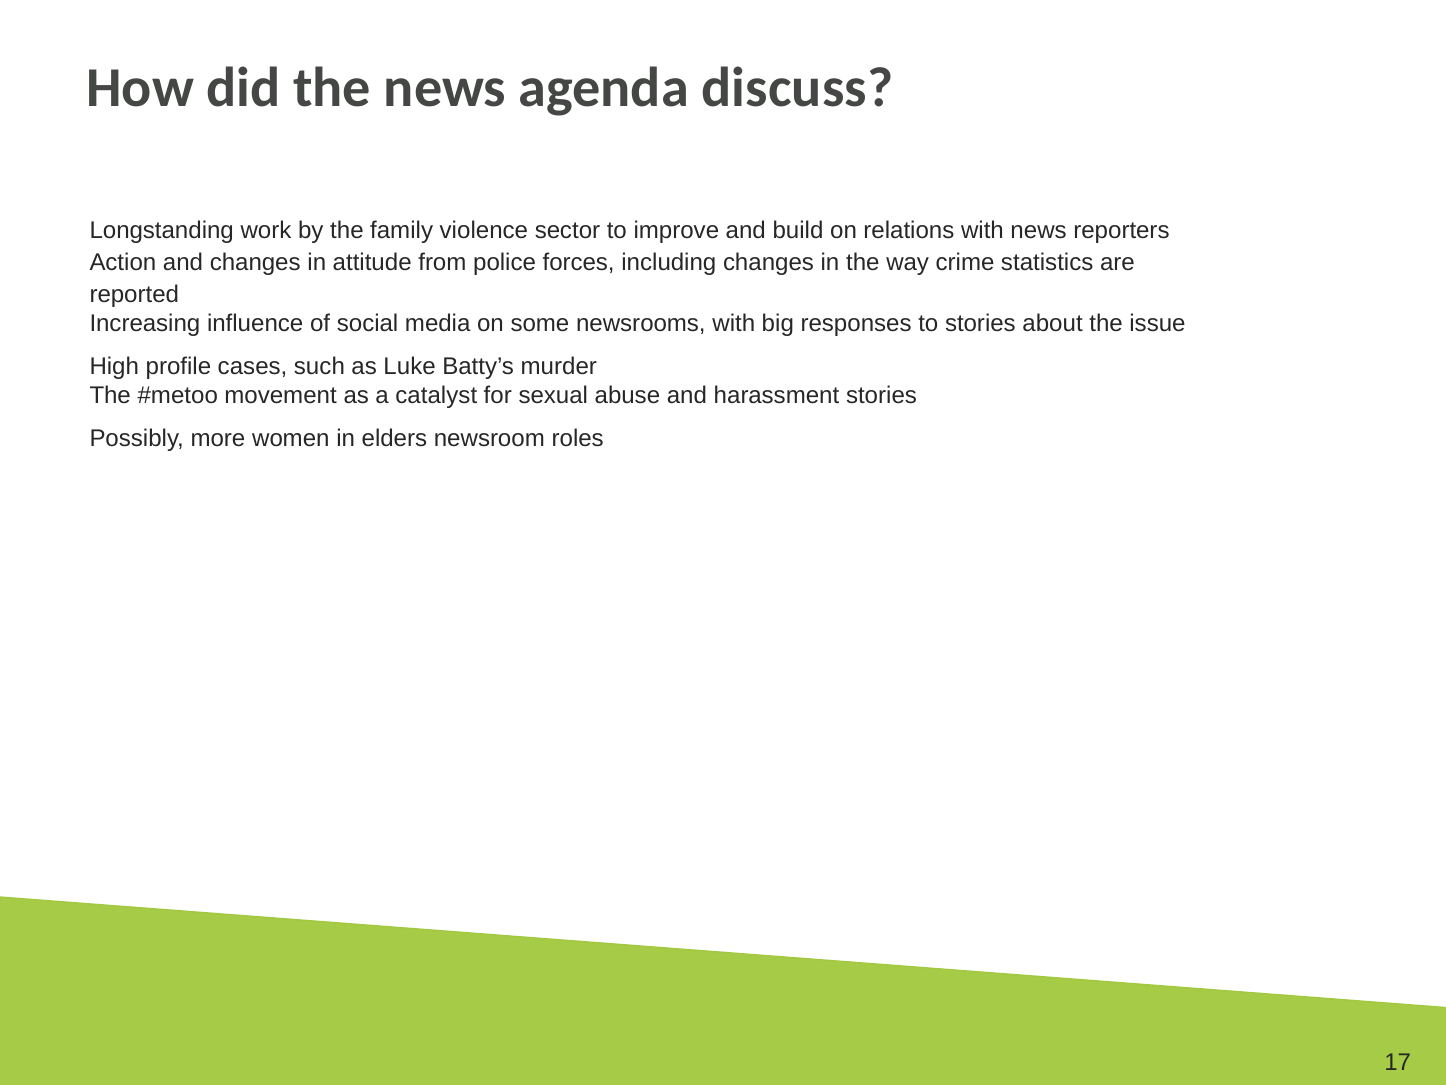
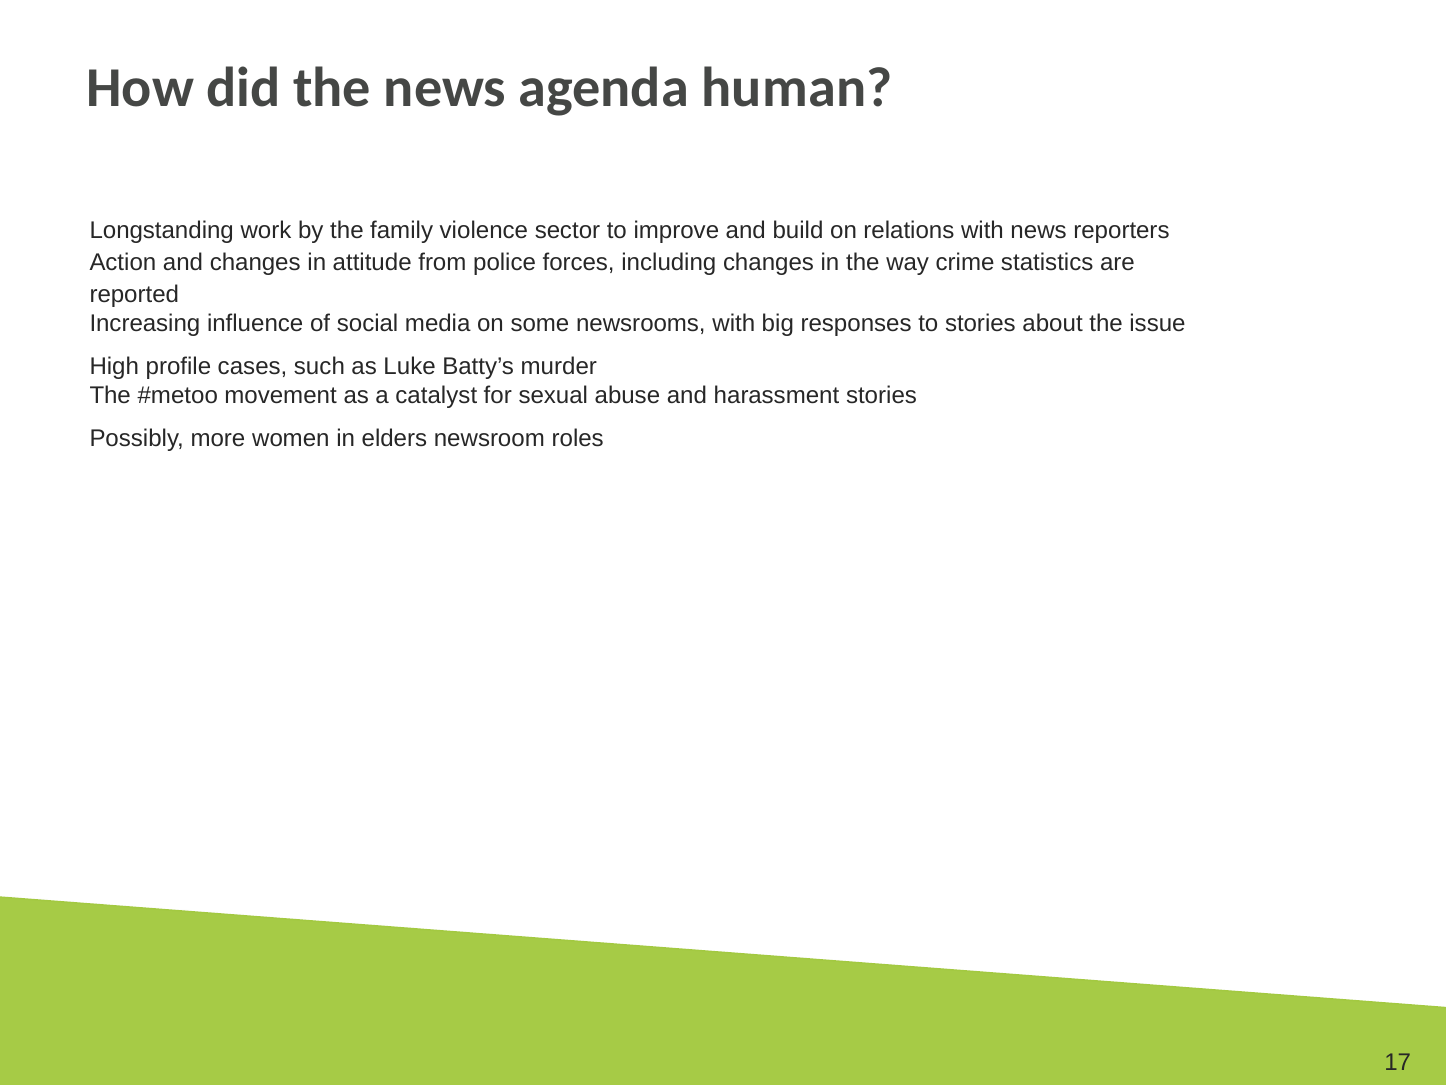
discuss: discuss -> human
